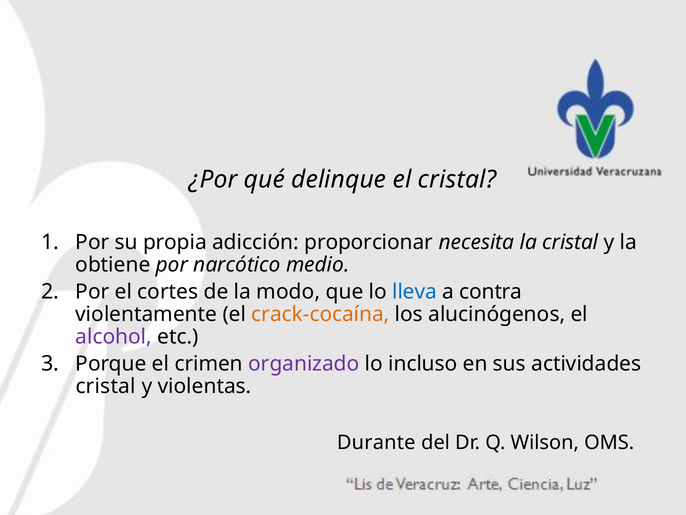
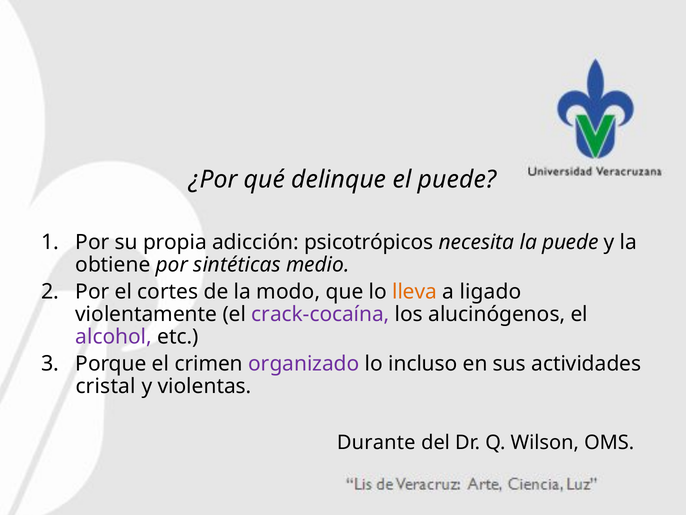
el cristal: cristal -> puede
proporcionar: proporcionar -> psicotrópicos
la cristal: cristal -> puede
narcótico: narcótico -> sintéticas
lleva colour: blue -> orange
contra: contra -> ligado
crack-cocaína colour: orange -> purple
